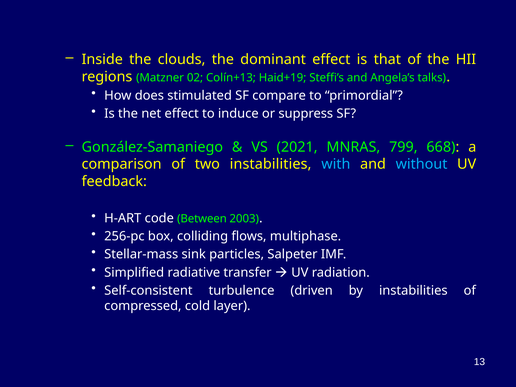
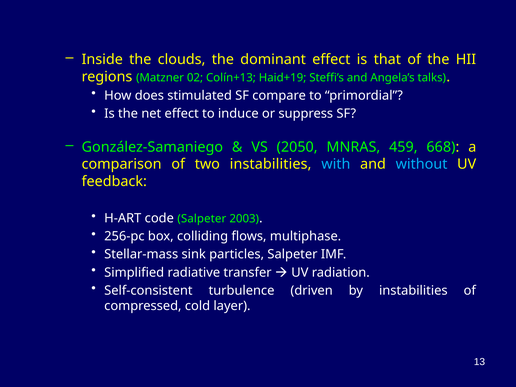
2021: 2021 -> 2050
799: 799 -> 459
code Between: Between -> Salpeter
